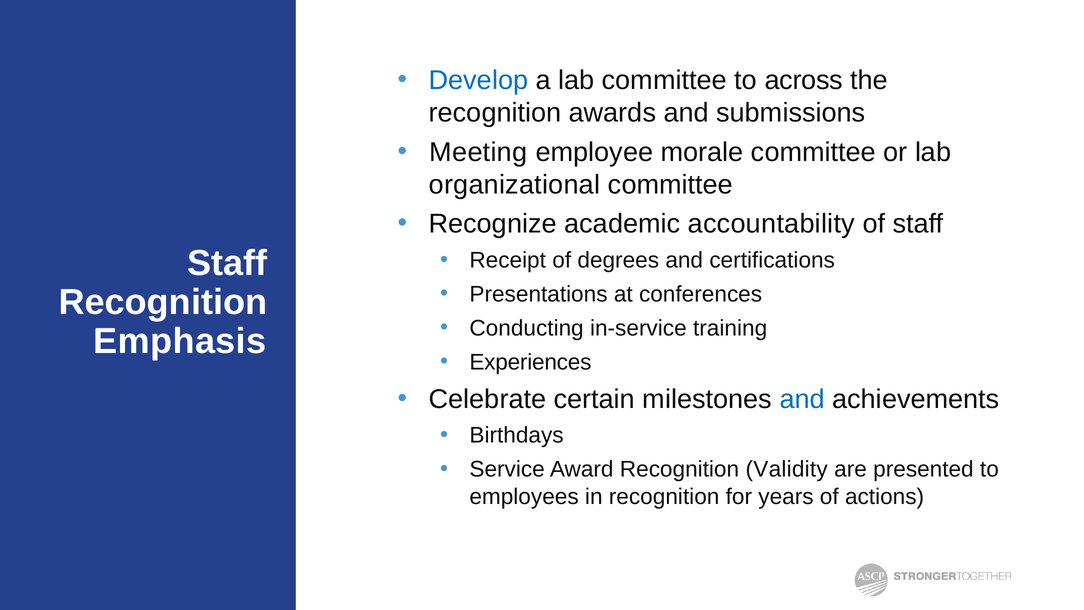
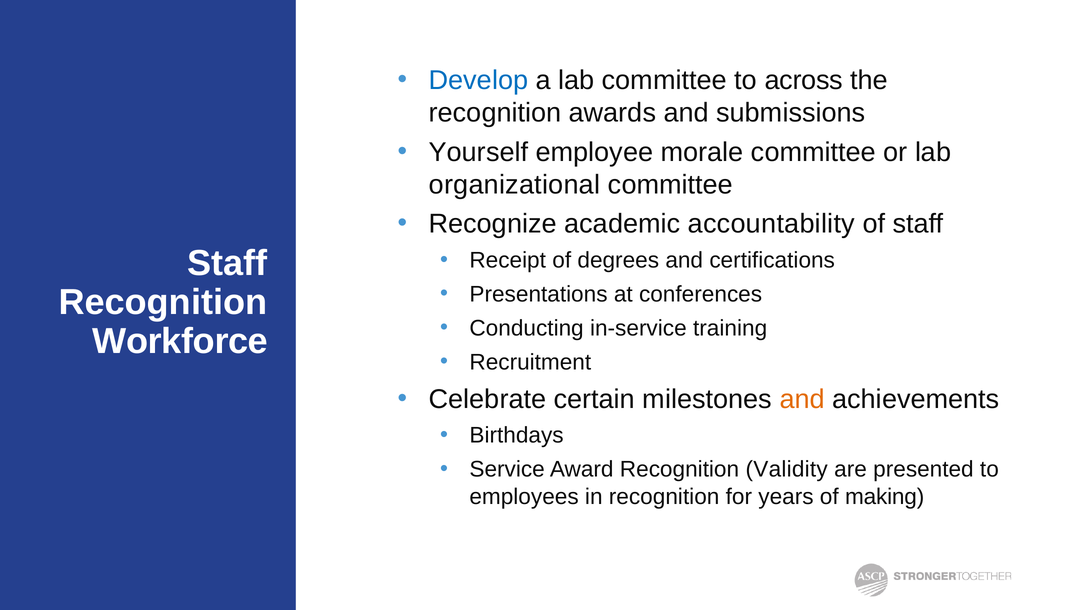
Meeting: Meeting -> Yourself
Emphasis: Emphasis -> Workforce
Experiences: Experiences -> Recruitment
and at (802, 399) colour: blue -> orange
actions: actions -> making
